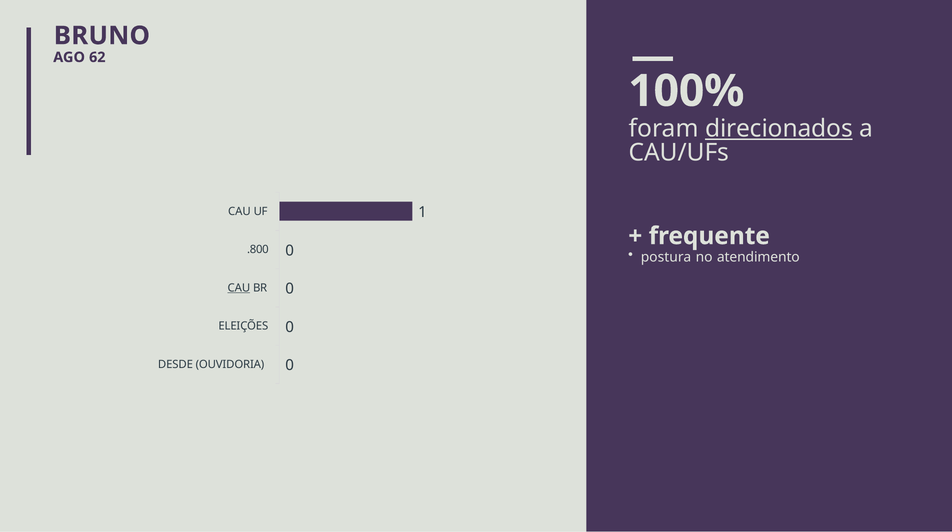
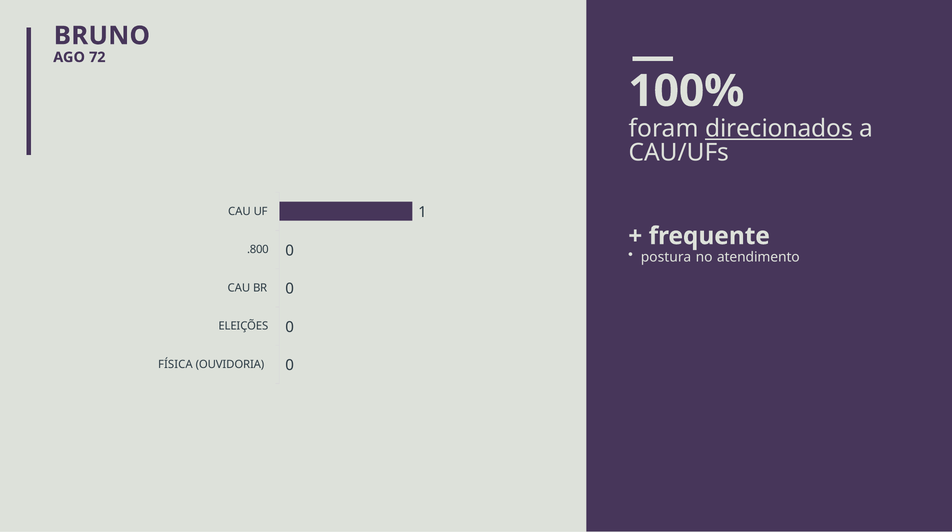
62: 62 -> 72
CAU at (239, 288) underline: present -> none
DESDE: DESDE -> FÍSICA
